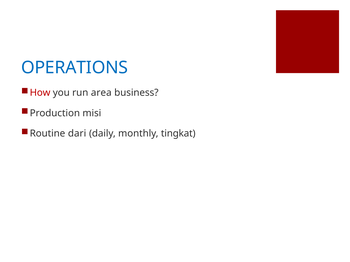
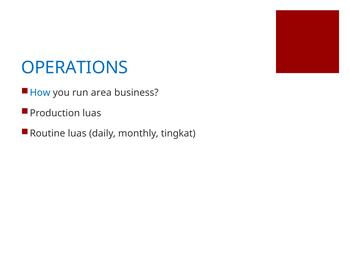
How colour: red -> blue
Production misi: misi -> luas
Routine dari: dari -> luas
